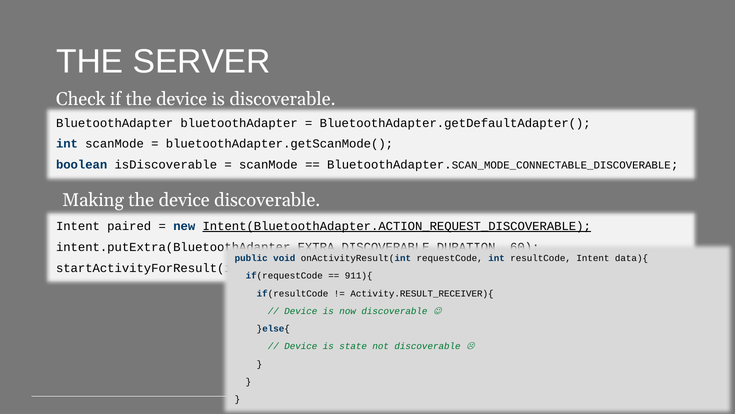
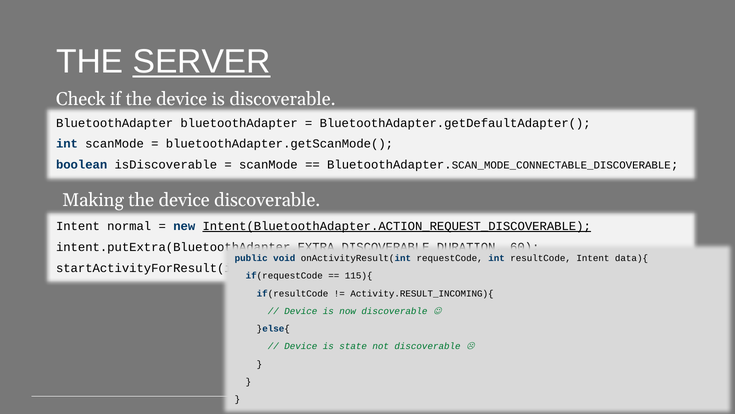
SERVER underline: none -> present
paired: paired -> normal
911){: 911){ -> 115){
Activity.RESULT_RECEIVER){: Activity.RESULT_RECEIVER){ -> Activity.RESULT_INCOMING){
